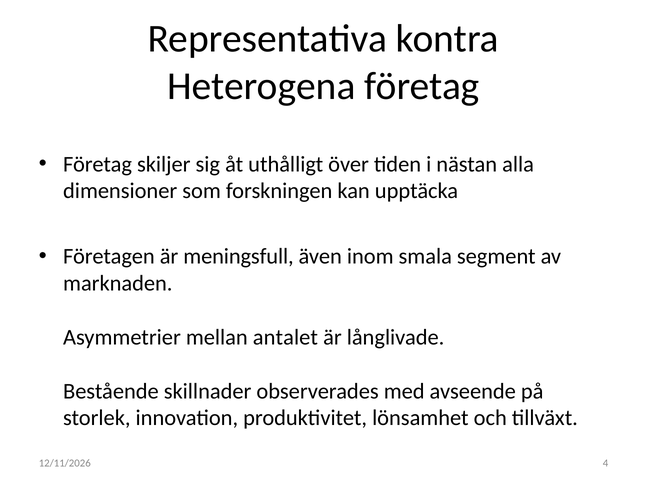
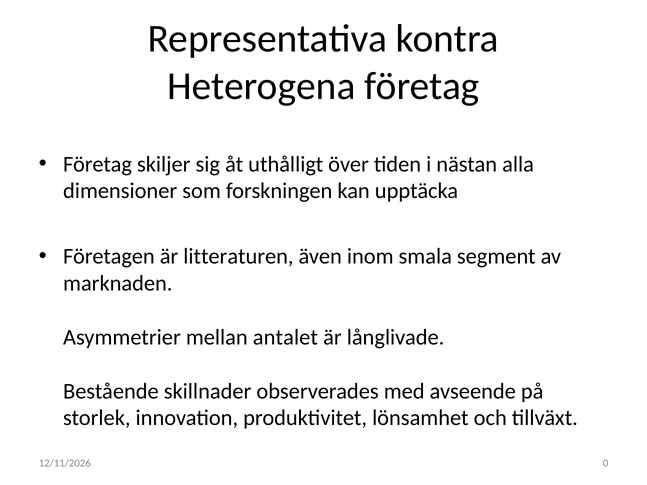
meningsfull: meningsfull -> litteraturen
4: 4 -> 0
